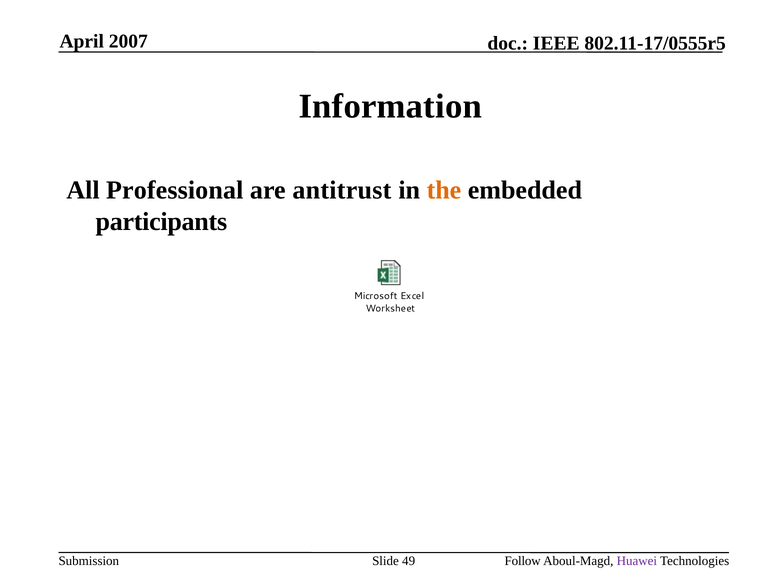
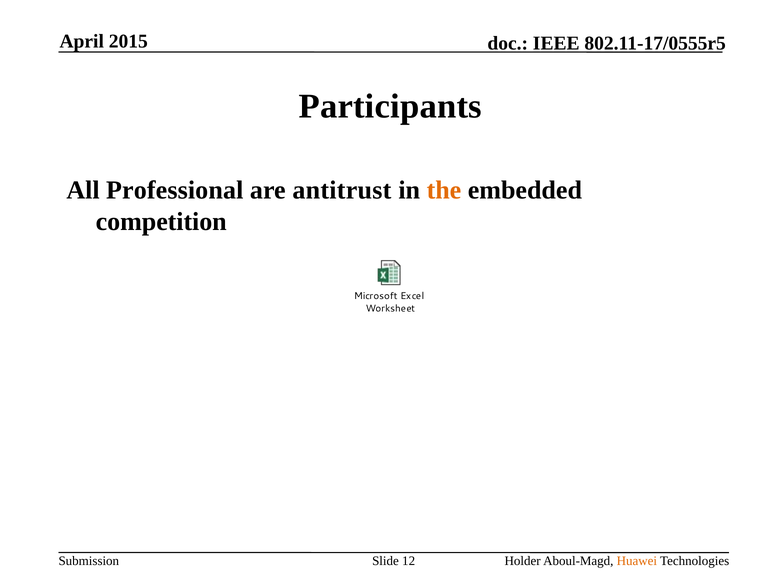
2007: 2007 -> 2015
Information: Information -> Participants
participants: participants -> competition
49: 49 -> 12
Follow: Follow -> Holder
Huawei colour: purple -> orange
